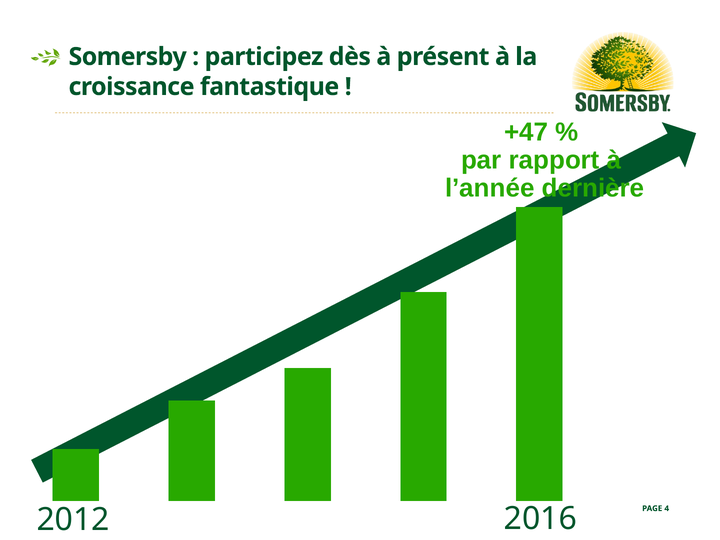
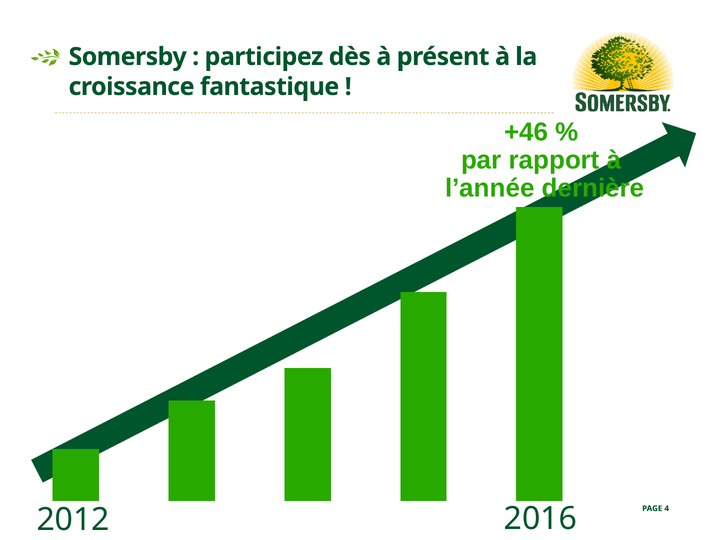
+47: +47 -> +46
